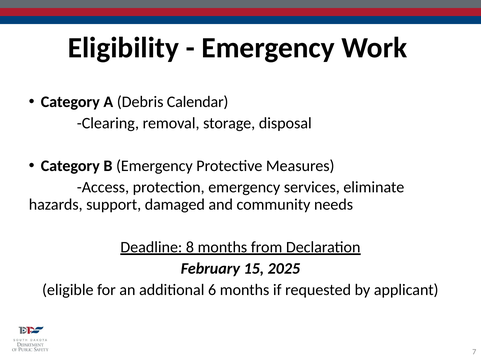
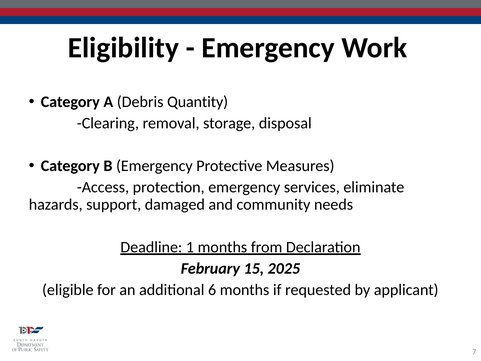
Calendar: Calendar -> Quantity
8: 8 -> 1
